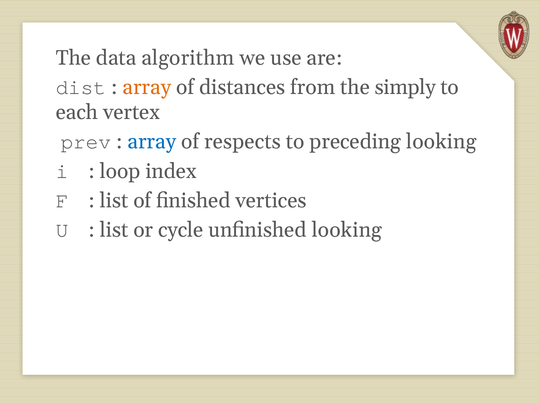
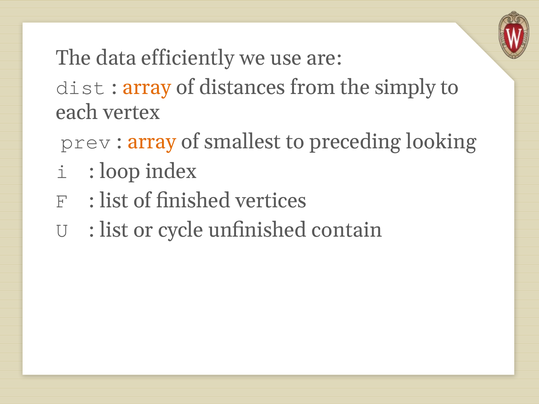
algorithm: algorithm -> efficiently
array at (152, 142) colour: blue -> orange
respects: respects -> smallest
unfinished looking: looking -> contain
